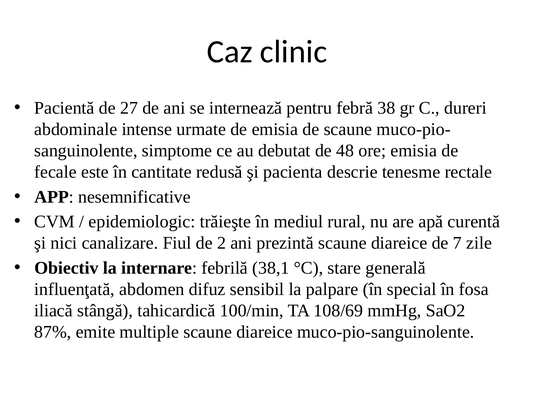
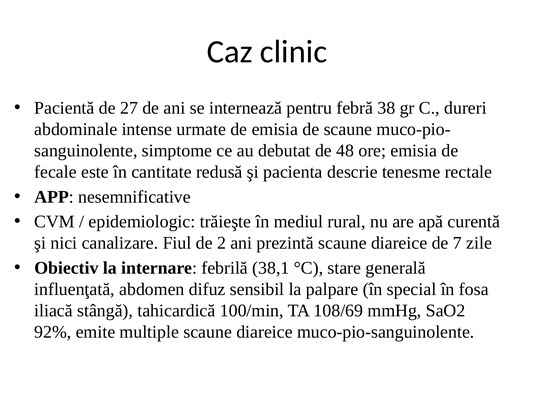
87%: 87% -> 92%
